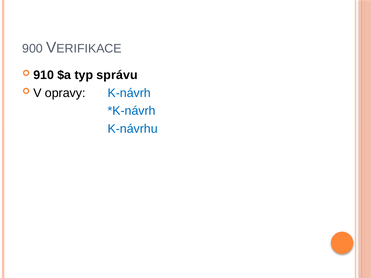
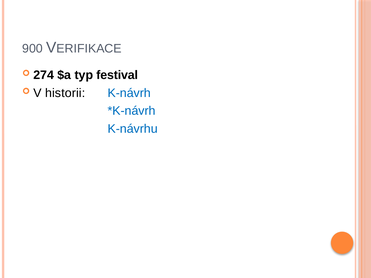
910: 910 -> 274
správu: správu -> festival
opravy: opravy -> historii
